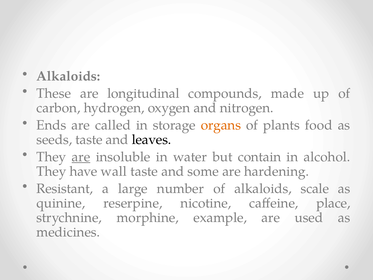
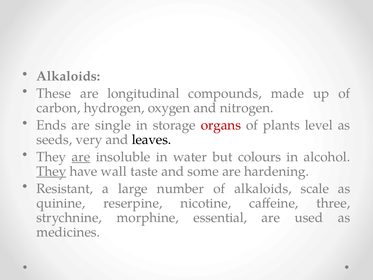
called: called -> single
organs colour: orange -> red
food: food -> level
seeds taste: taste -> very
contain: contain -> colours
They at (51, 171) underline: none -> present
place: place -> three
example: example -> essential
